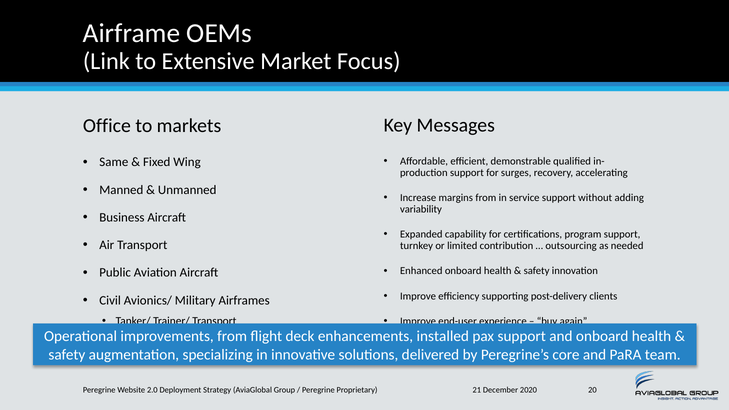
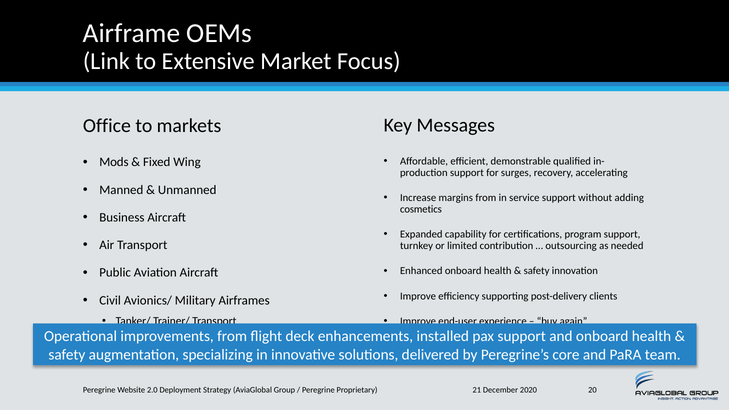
Same: Same -> Mods
variability: variability -> cosmetics
